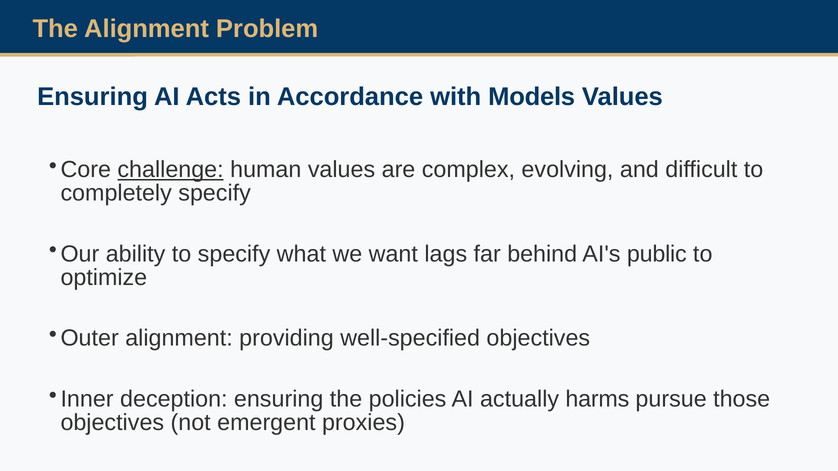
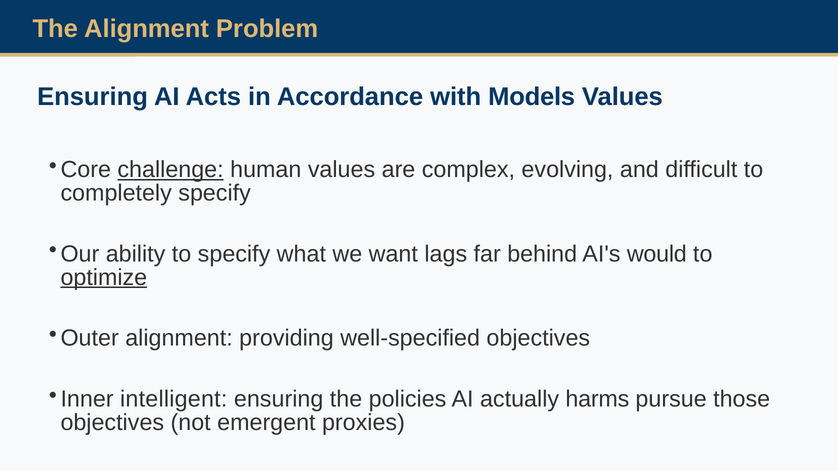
public: public -> would
optimize underline: none -> present
deception: deception -> intelligent
